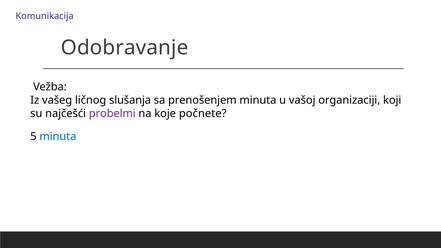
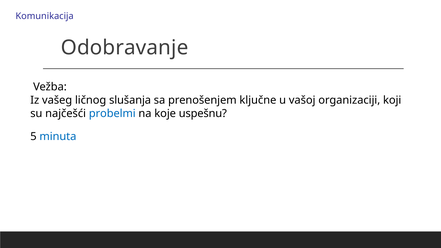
prenošenjem minuta: minuta -> ključne
probelmi colour: purple -> blue
počnete: počnete -> uspešnu
